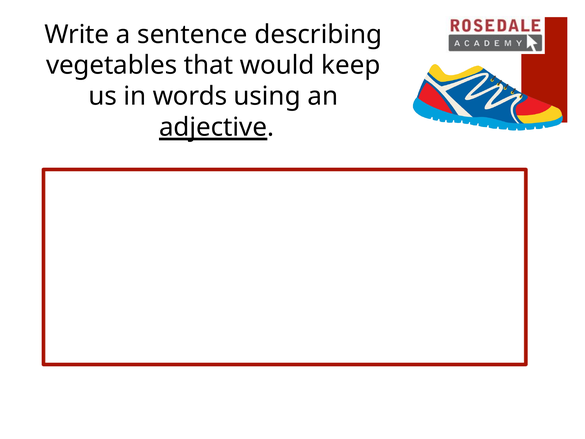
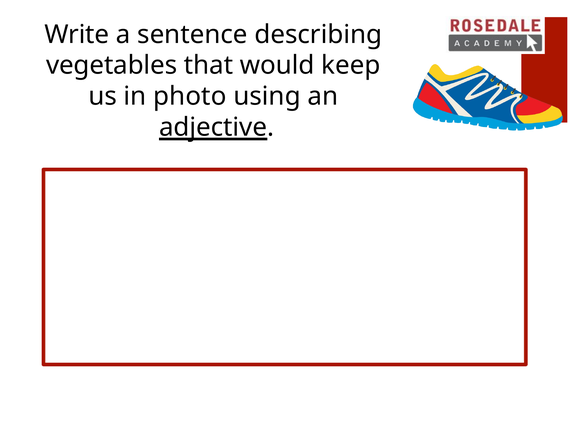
words: words -> photo
